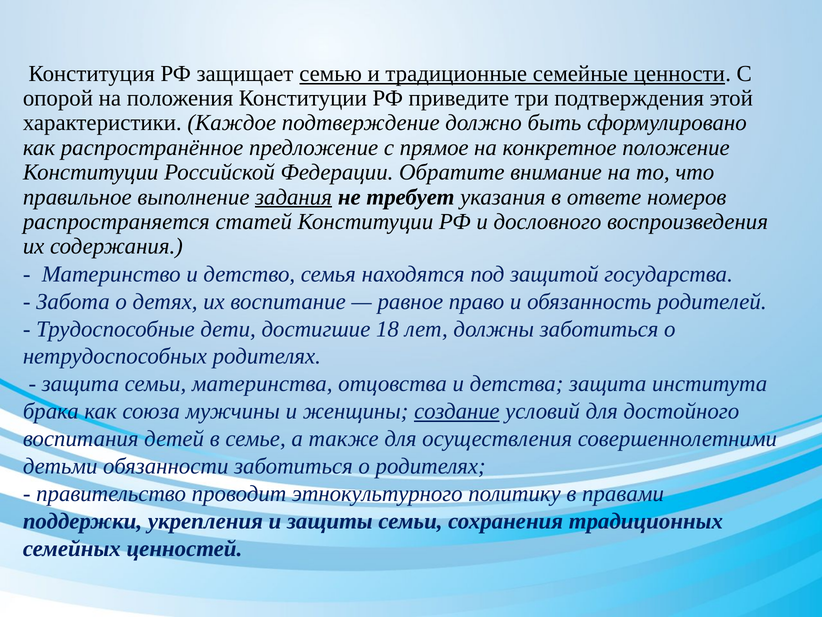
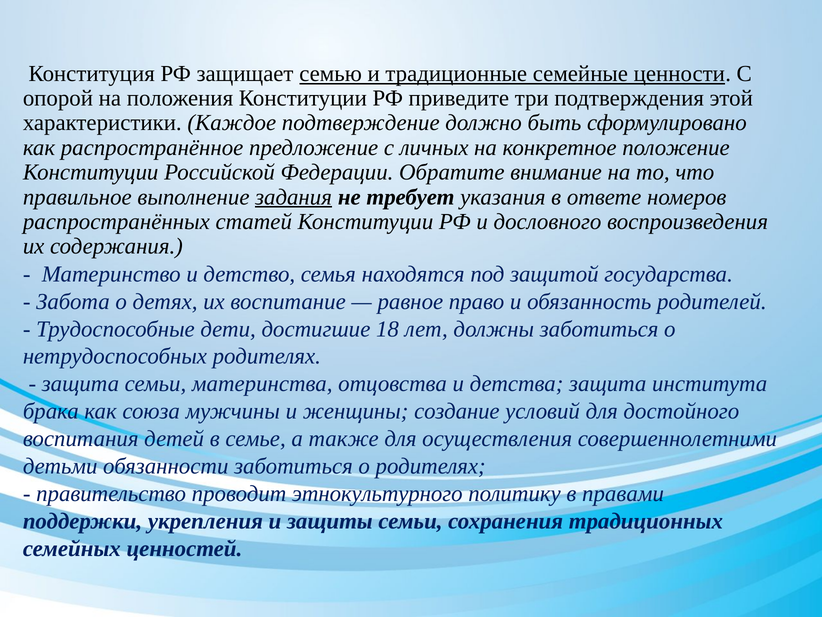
прямое: прямое -> личных
распространяется: распространяется -> распространённых
создание underline: present -> none
